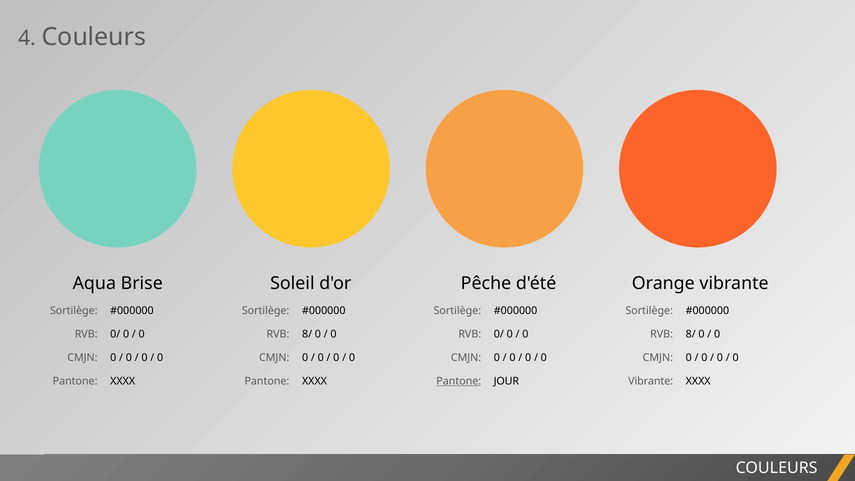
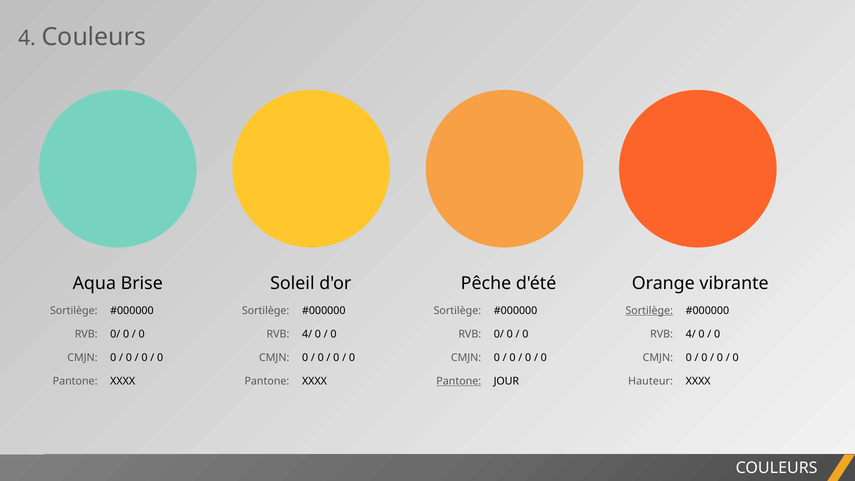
Sortilège at (649, 311) underline: none -> present
8/ at (307, 334): 8/ -> 4/
8/ at (691, 334): 8/ -> 4/
Vibrante at (651, 381): Vibrante -> Hauteur
